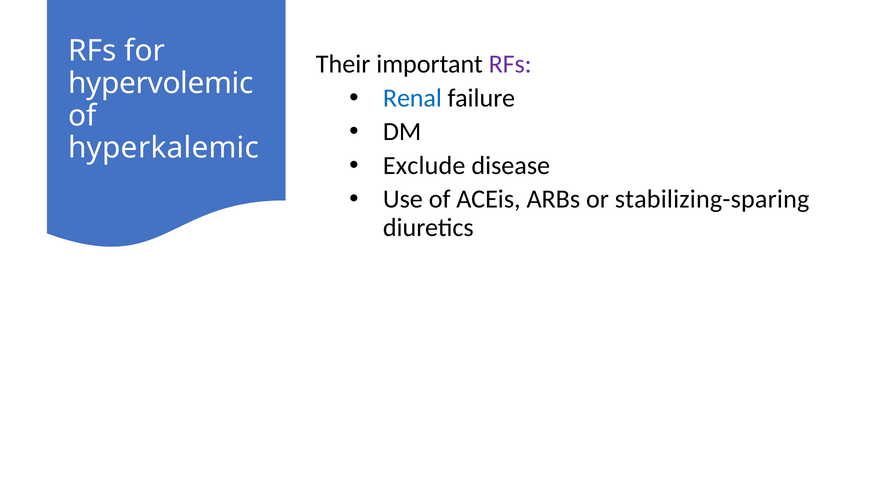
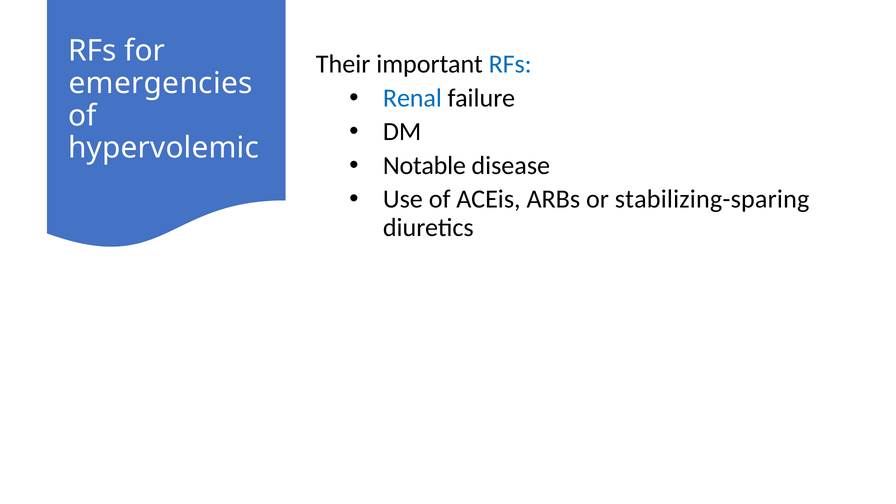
RFs at (510, 64) colour: purple -> blue
hypervolemic: hypervolemic -> emergencies
hyperkalemic: hyperkalemic -> hypervolemic
Exclude: Exclude -> Notable
